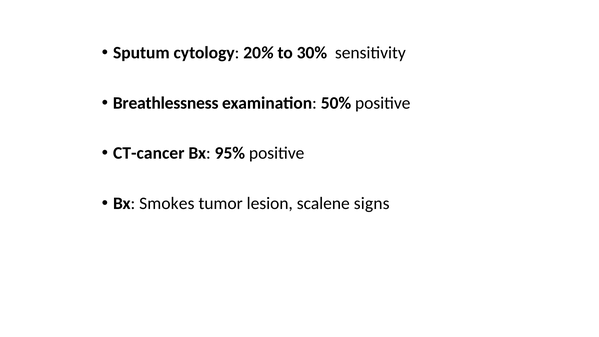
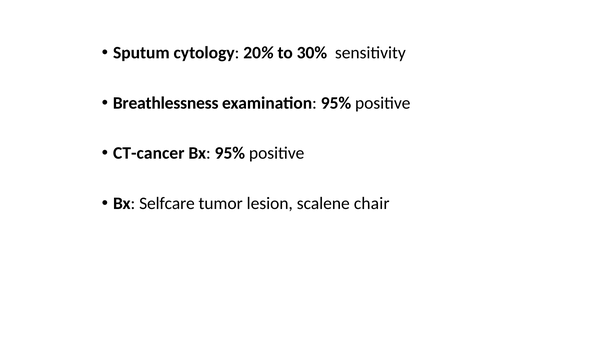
examination 50%: 50% -> 95%
Smokes: Smokes -> Selfcare
signs: signs -> chair
